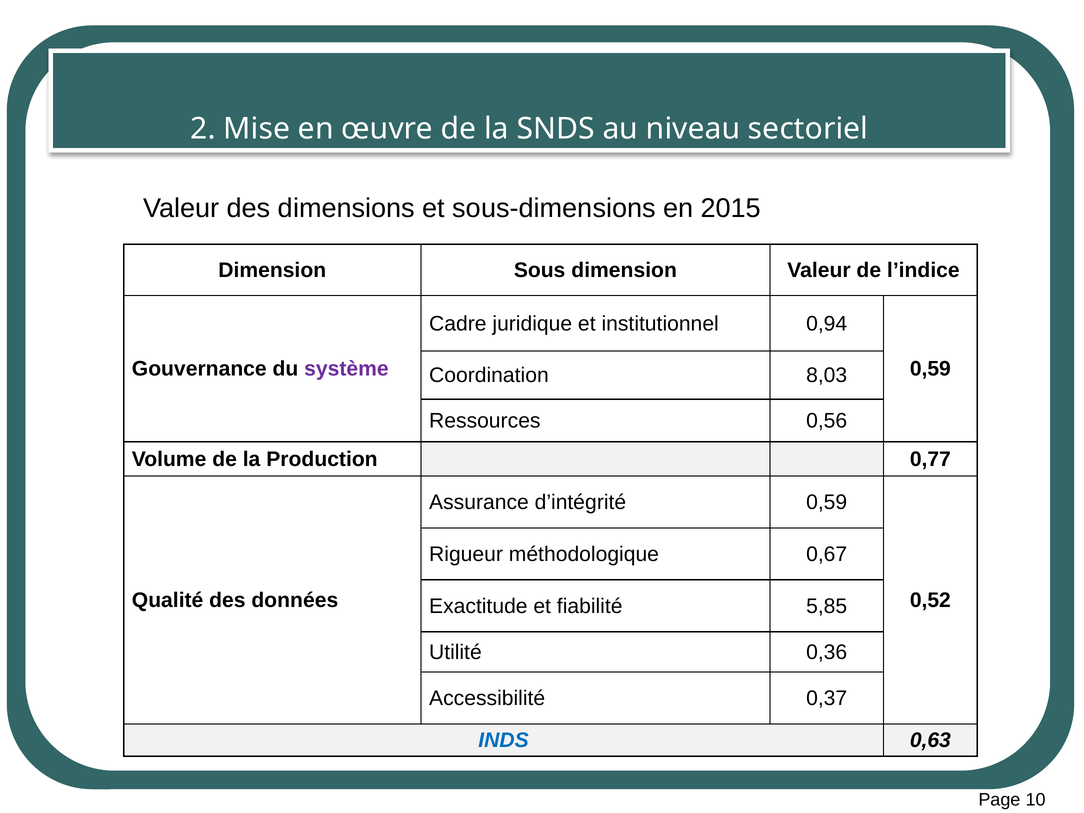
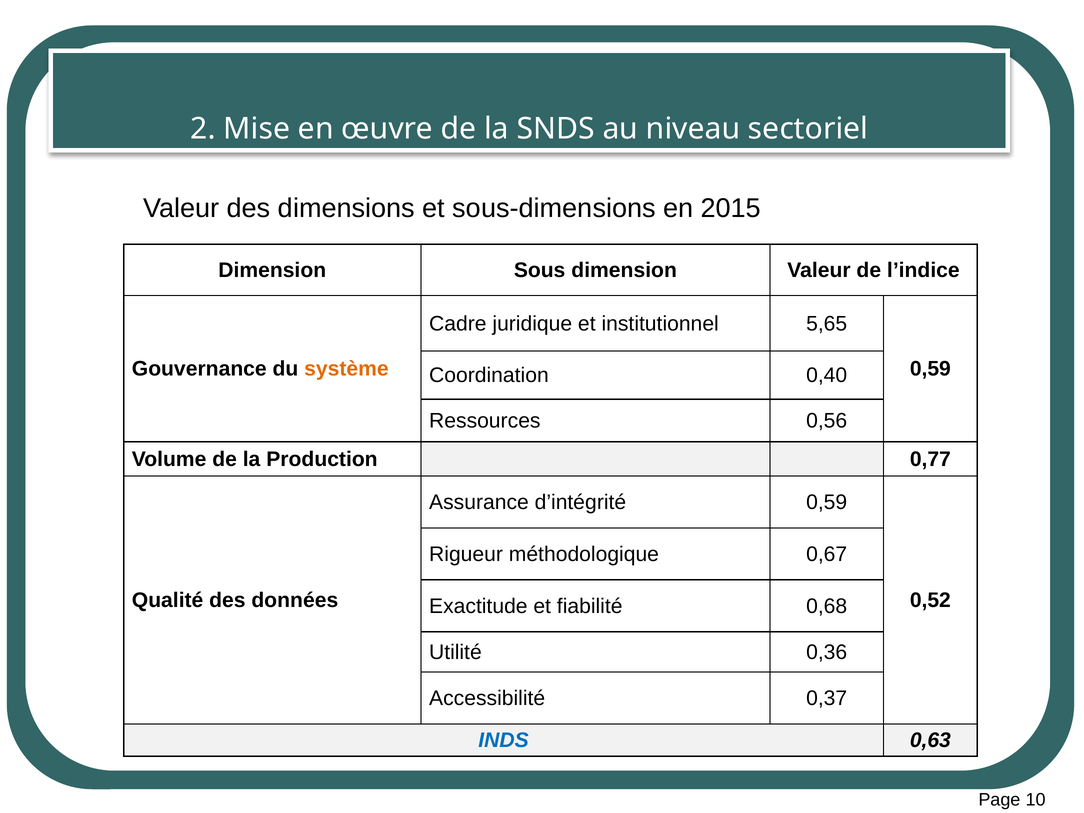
0,94: 0,94 -> 5,65
système colour: purple -> orange
8,03: 8,03 -> 0,40
5,85: 5,85 -> 0,68
